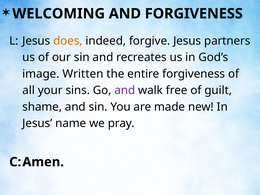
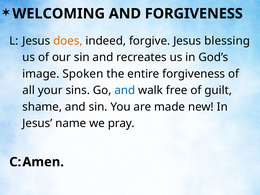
partners: partners -> blessing
Written: Written -> Spoken
and at (125, 90) colour: purple -> blue
